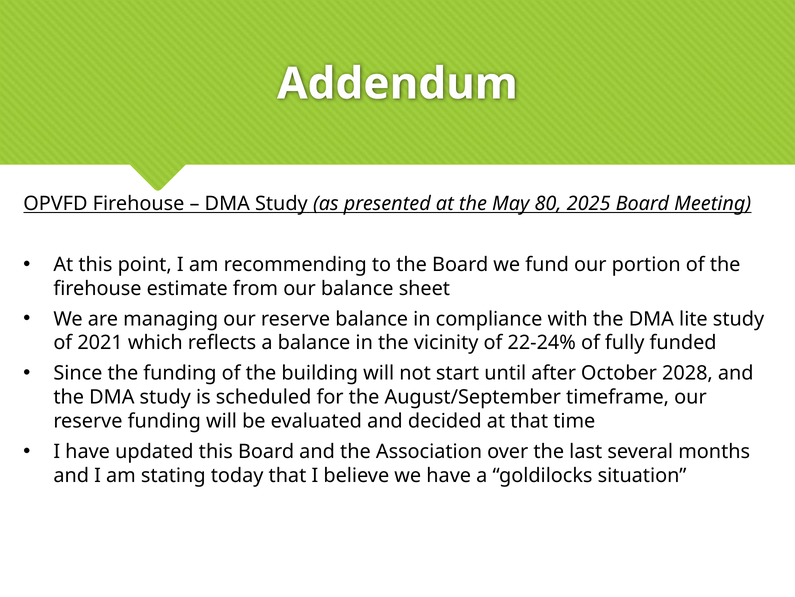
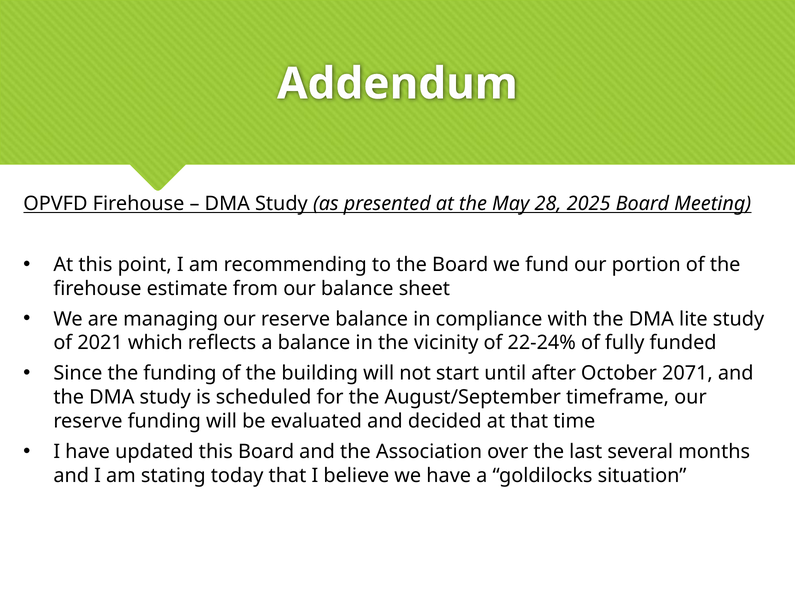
80: 80 -> 28
2028: 2028 -> 2071
